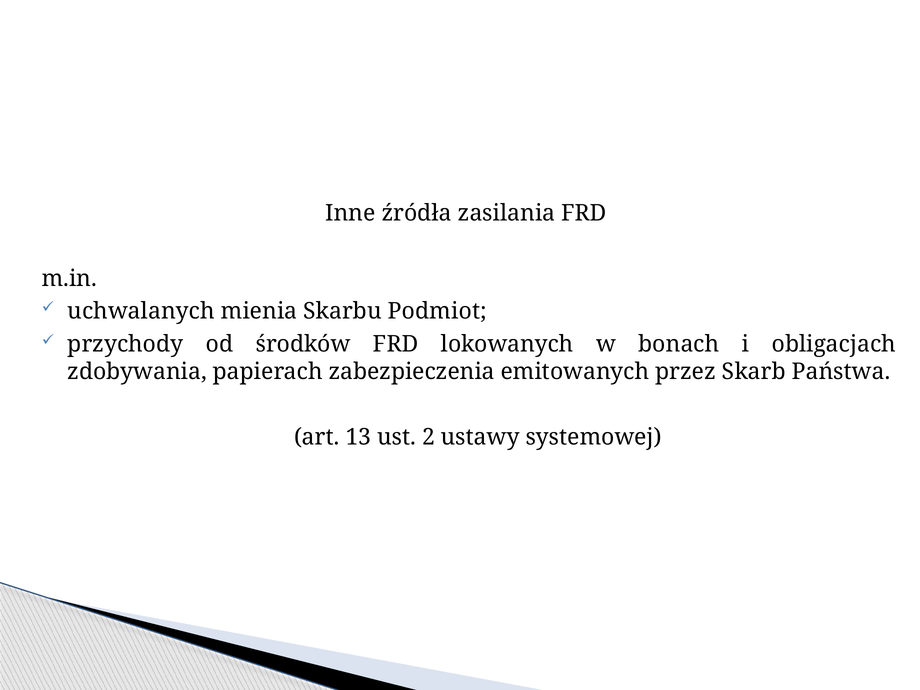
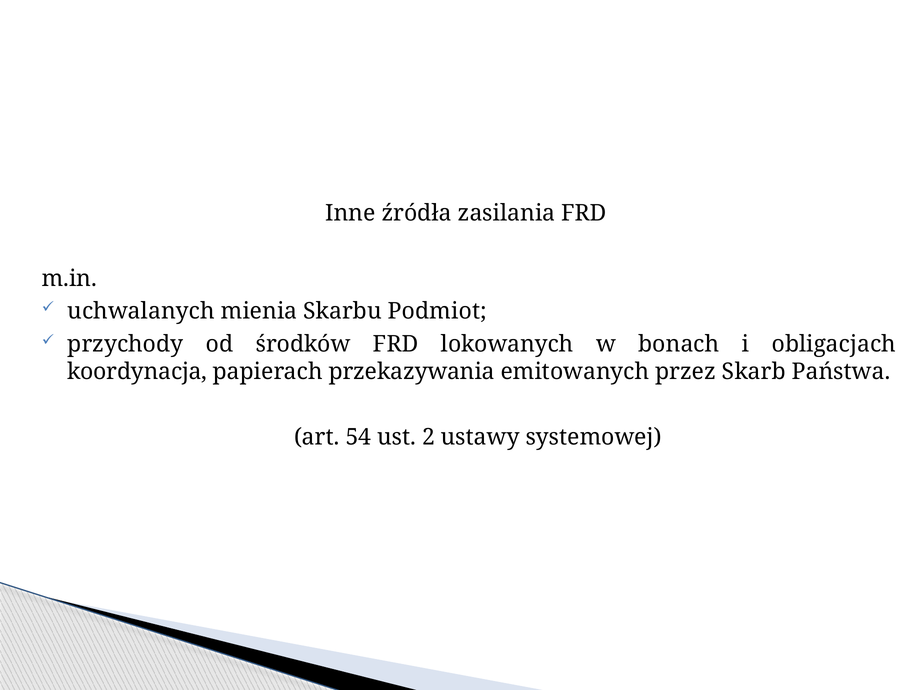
zdobywania: zdobywania -> koordynacja
zabezpieczenia: zabezpieczenia -> przekazywania
13: 13 -> 54
